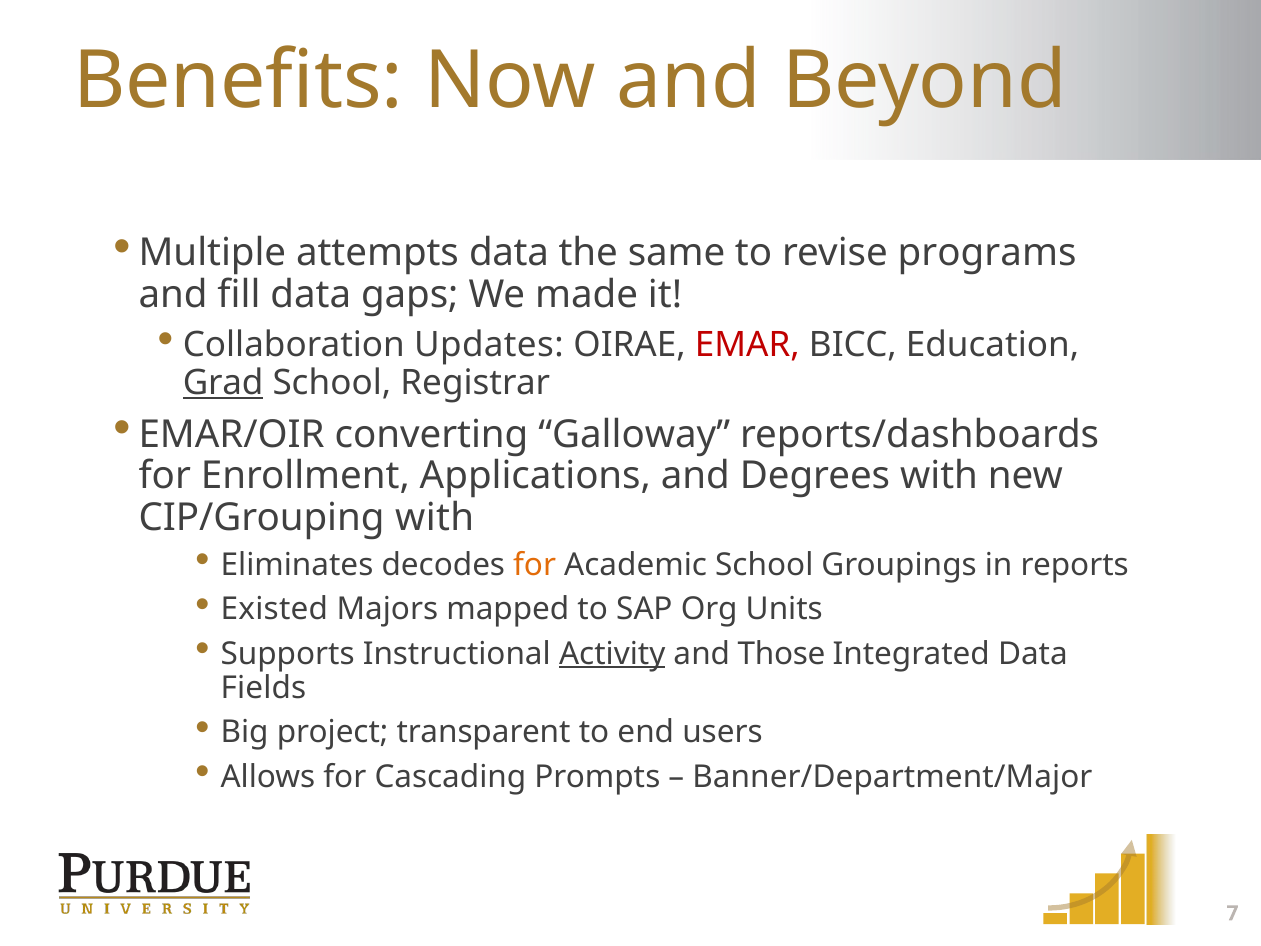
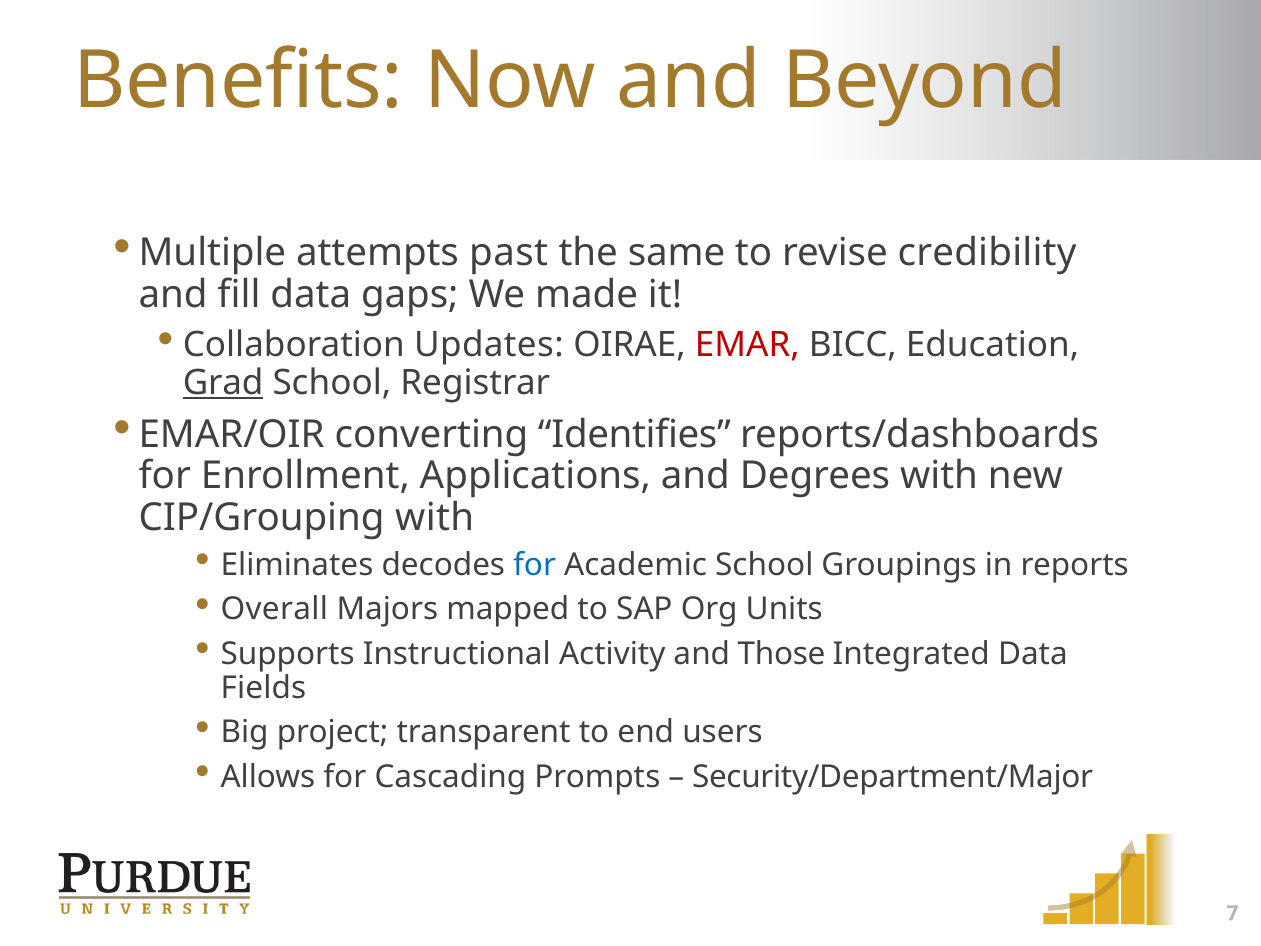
attempts data: data -> past
programs: programs -> credibility
Galloway: Galloway -> Identifies
for at (535, 565) colour: orange -> blue
Existed: Existed -> Overall
Activity underline: present -> none
Banner/Department/Major: Banner/Department/Major -> Security/Department/Major
